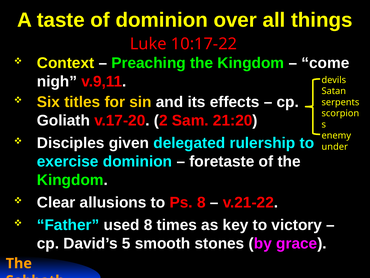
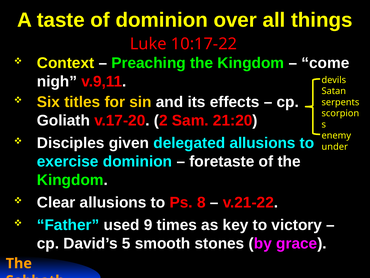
delegated rulership: rulership -> allusions
used 8: 8 -> 9
